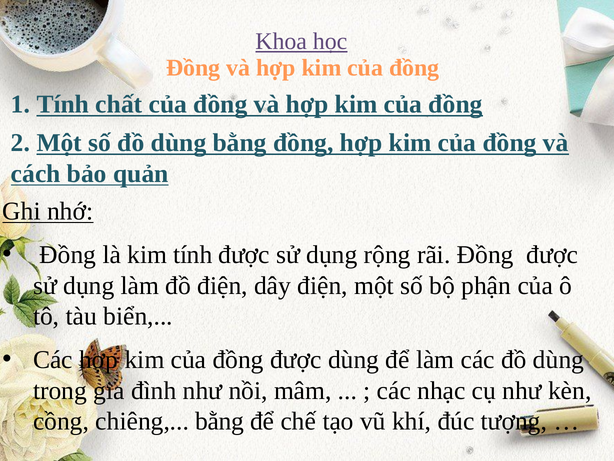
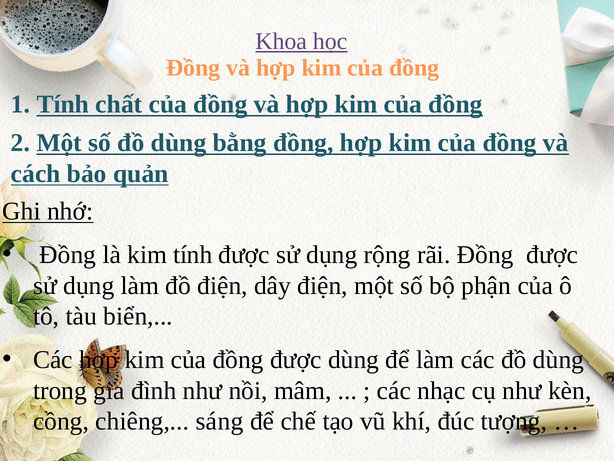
chiêng bằng: bằng -> sáng
